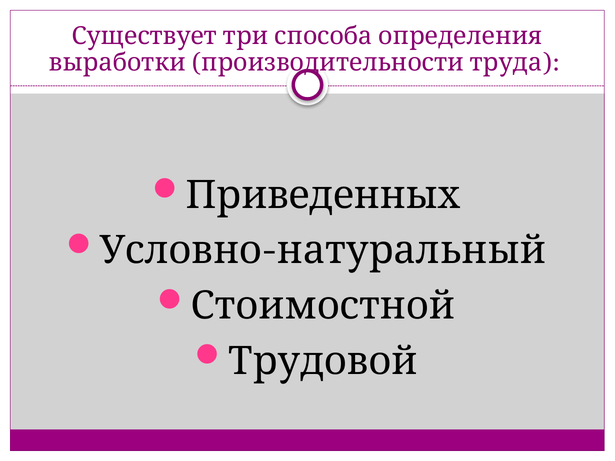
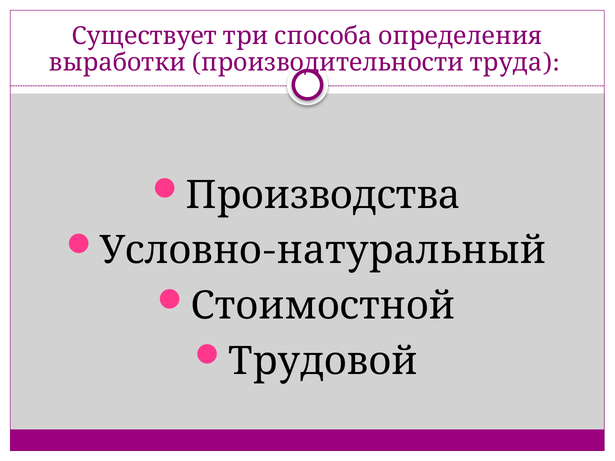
Приведенных: Приведенных -> Производства
